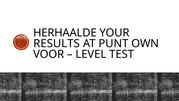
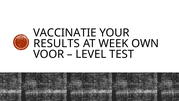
HERHAALDE: HERHAALDE -> VACCINATIE
PUNT: PUNT -> WEEK
